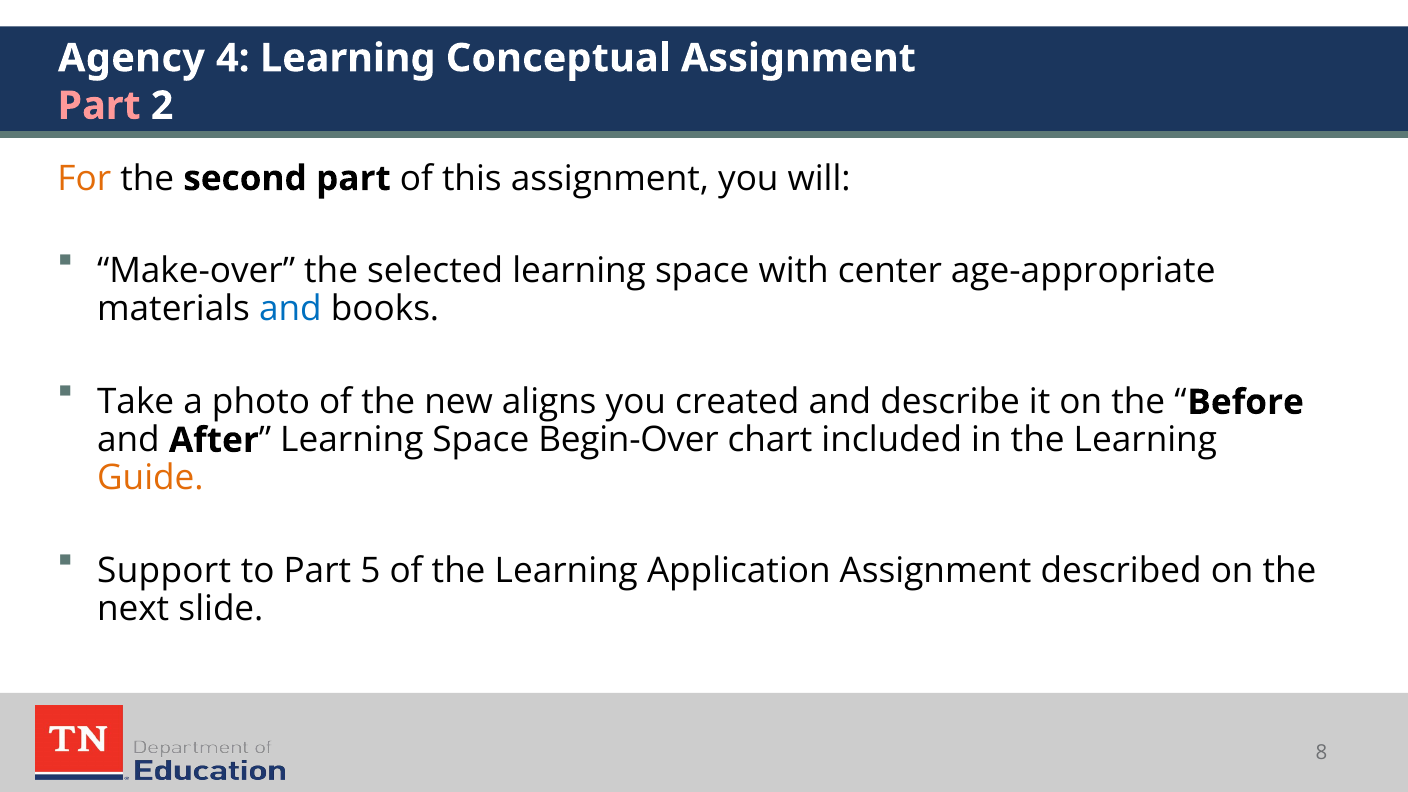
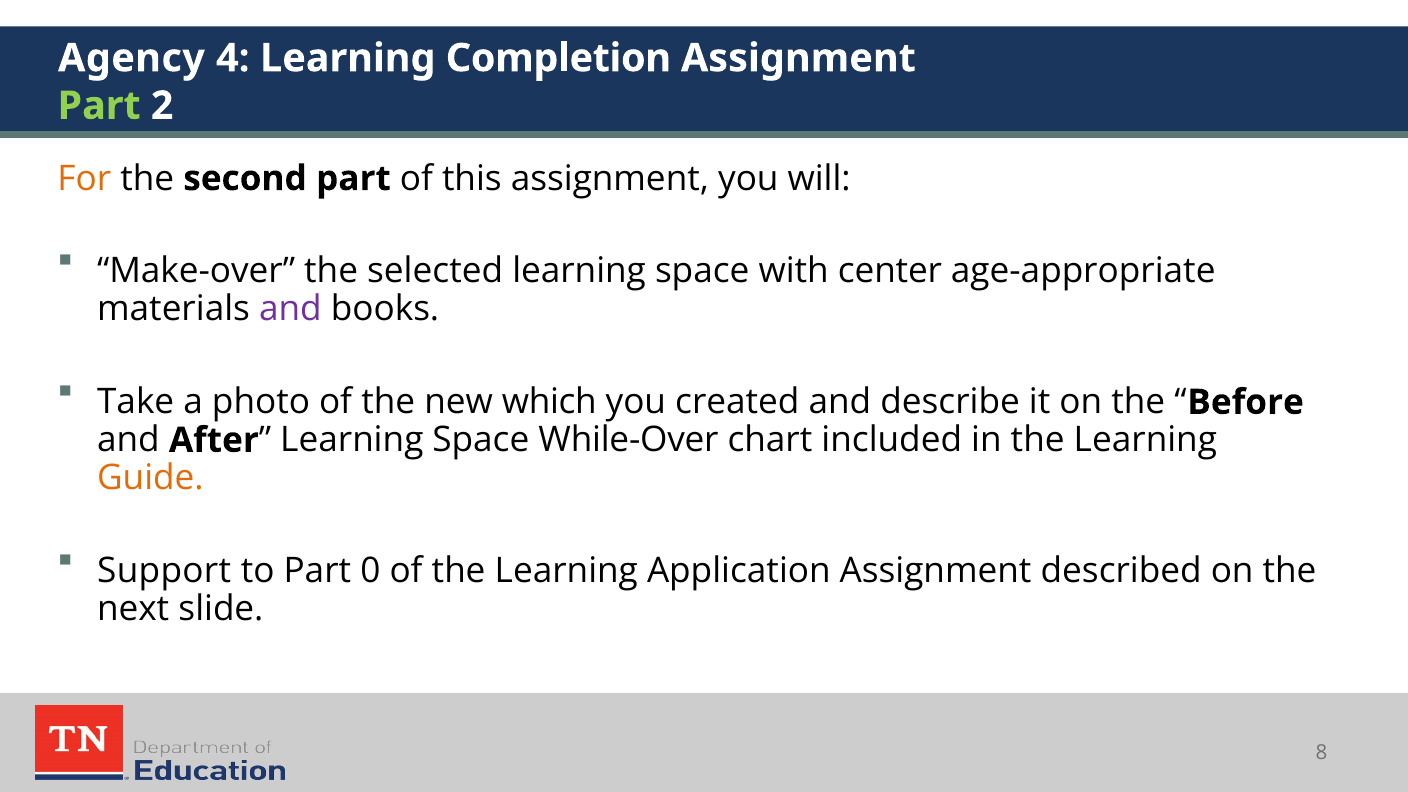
Conceptual: Conceptual -> Completion
Part at (99, 106) colour: pink -> light green
and at (290, 309) colour: blue -> purple
aligns: aligns -> which
Begin-Over: Begin-Over -> While-Over
5: 5 -> 0
